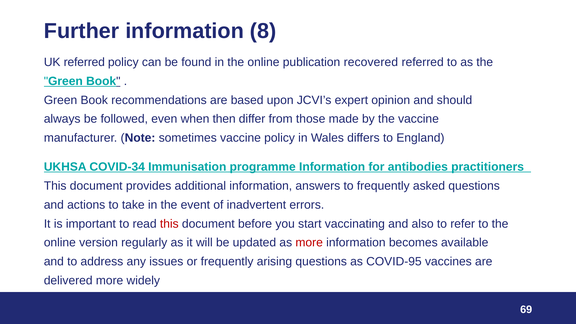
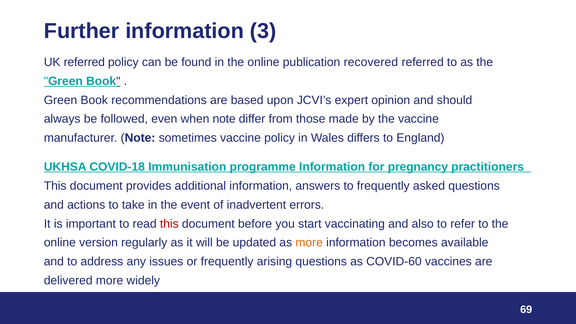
8: 8 -> 3
when then: then -> note
COVID-34: COVID-34 -> COVID-18
antibodies: antibodies -> pregnancy
more at (309, 243) colour: red -> orange
COVID-95: COVID-95 -> COVID-60
